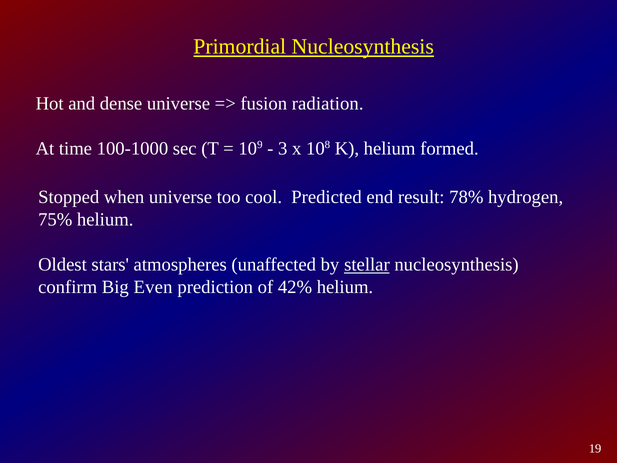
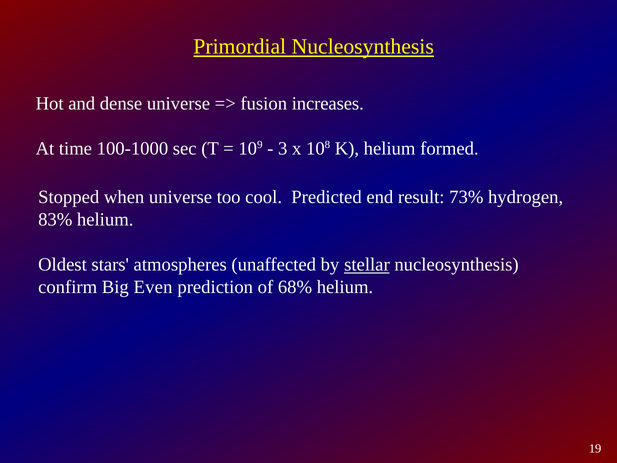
radiation: radiation -> increases
78%: 78% -> 73%
75%: 75% -> 83%
42%: 42% -> 68%
